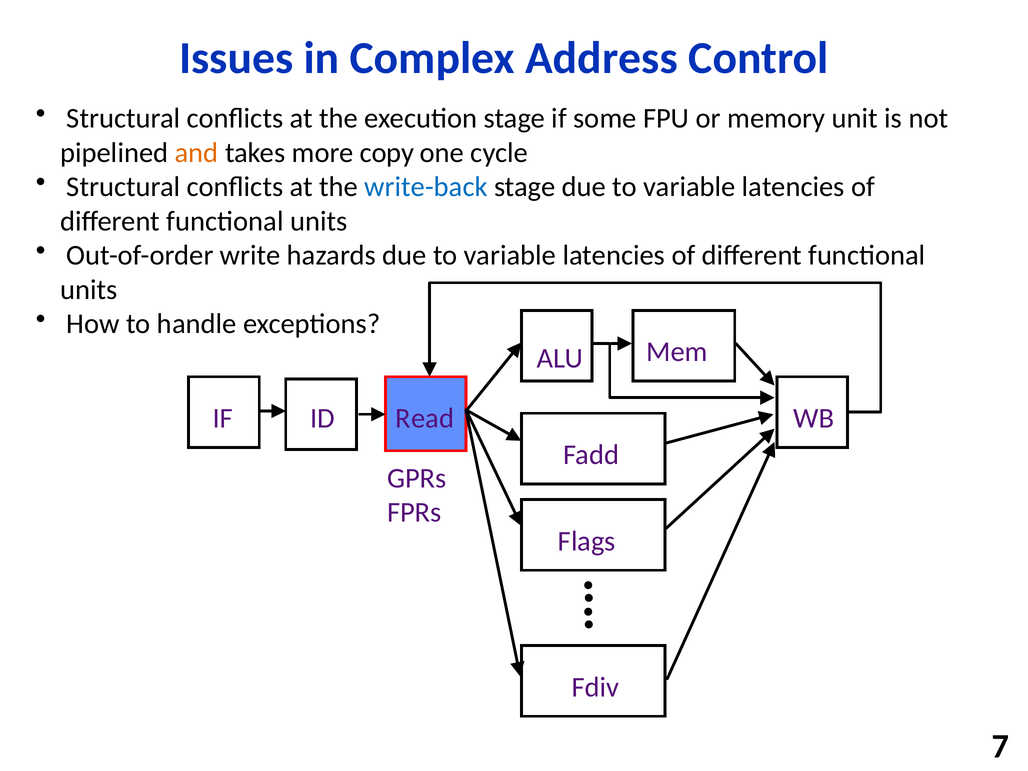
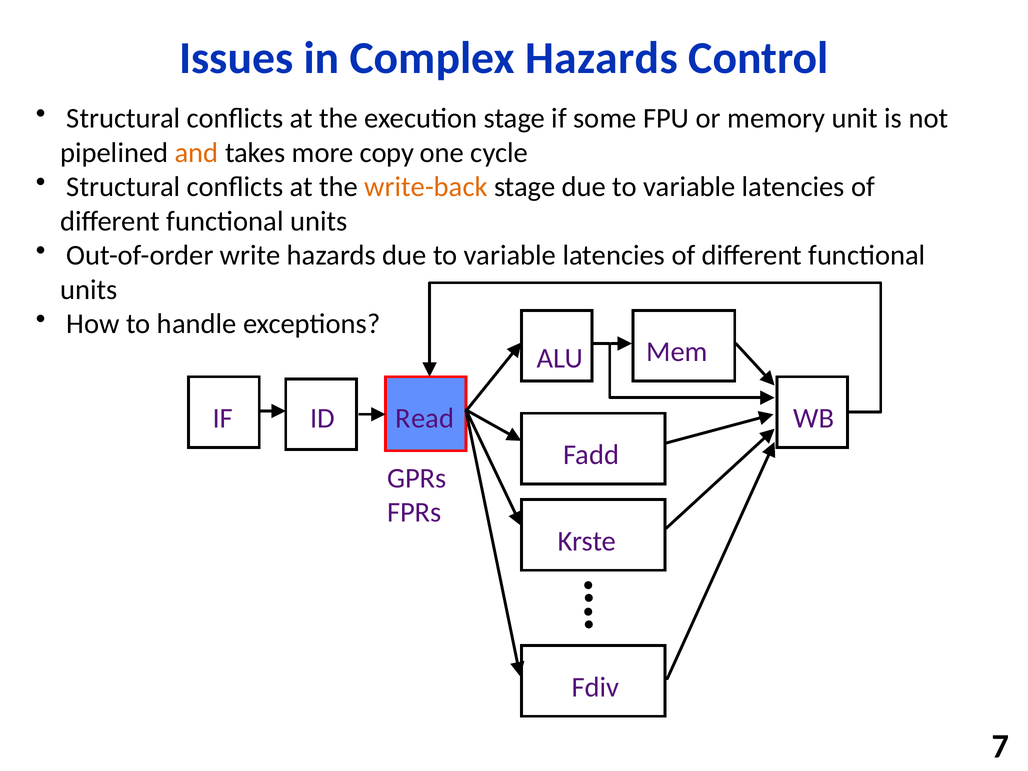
Complex Address: Address -> Hazards
write-back colour: blue -> orange
Flags: Flags -> Krste
